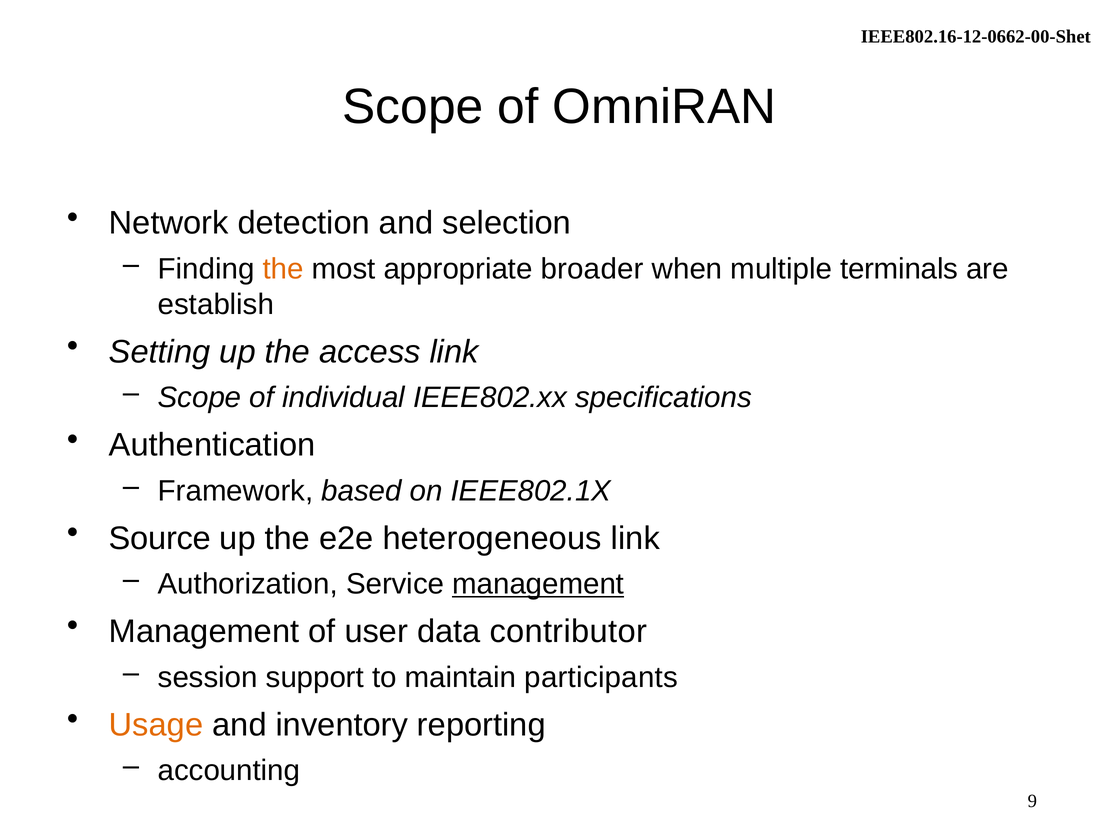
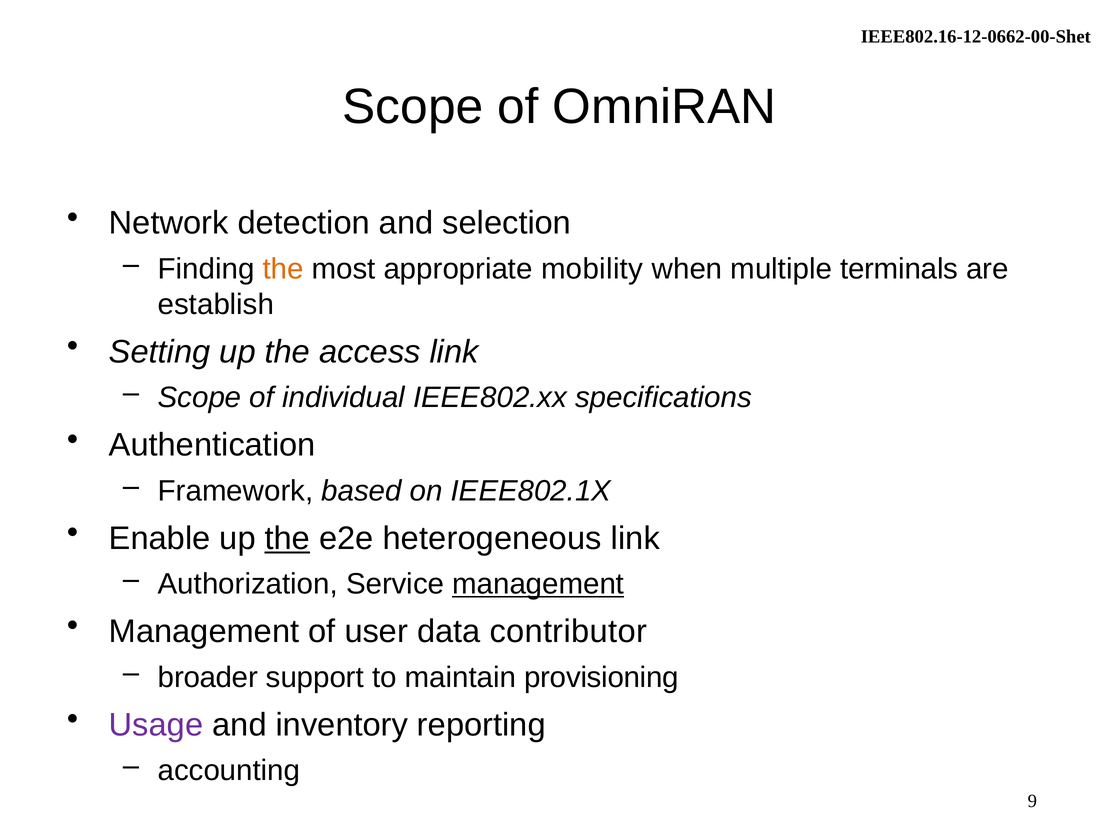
broader: broader -> mobility
Source: Source -> Enable
the at (287, 538) underline: none -> present
session: session -> broader
participants: participants -> provisioning
Usage colour: orange -> purple
